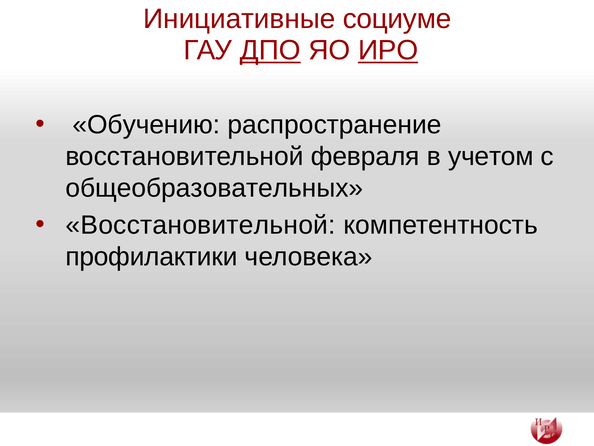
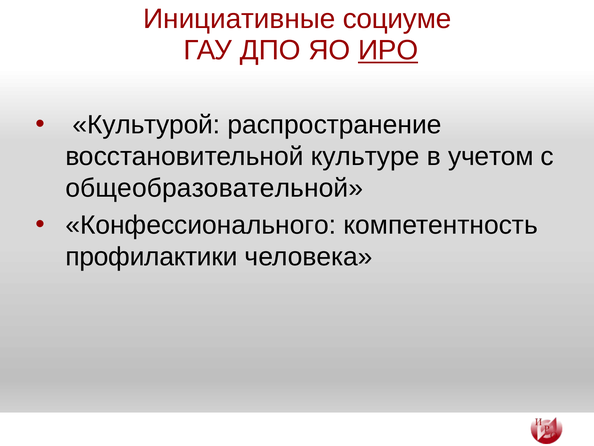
ДПО underline: present -> none
Обучению: Обучению -> Культурой
февраля: февраля -> культуре
общеобразовательных: общеобразовательных -> общеобразовательной
Восстановительной at (201, 225): Восстановительной -> Конфессионального
